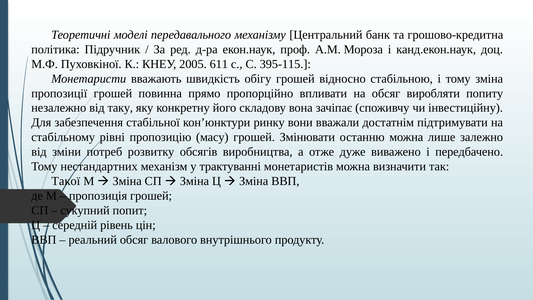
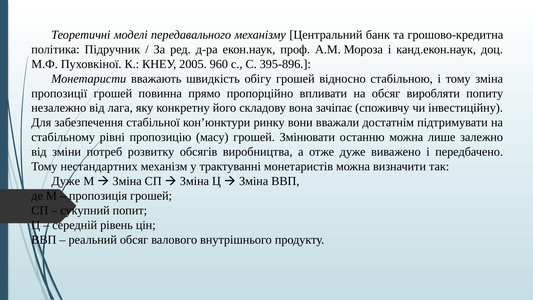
611: 611 -> 960
395-115: 395-115 -> 395-896
таку: таку -> лага
Такої at (66, 181): Такої -> Дуже
